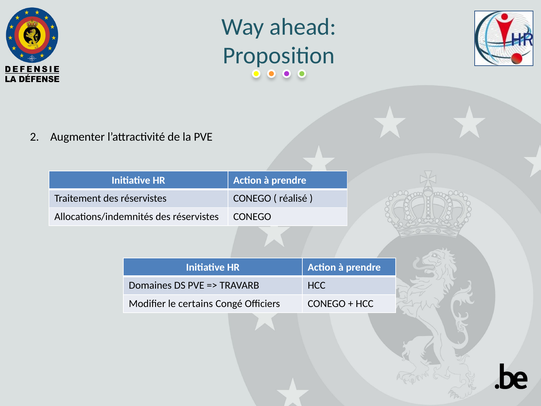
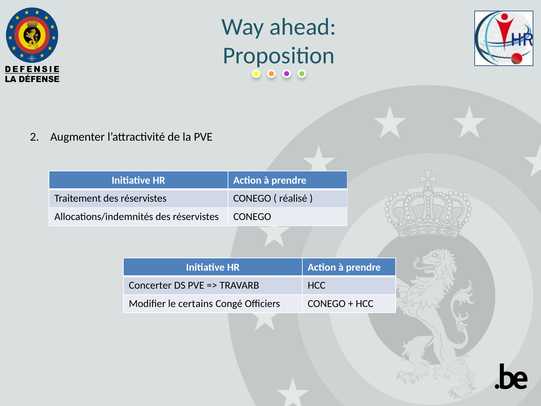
Domaines: Domaines -> Concerter
